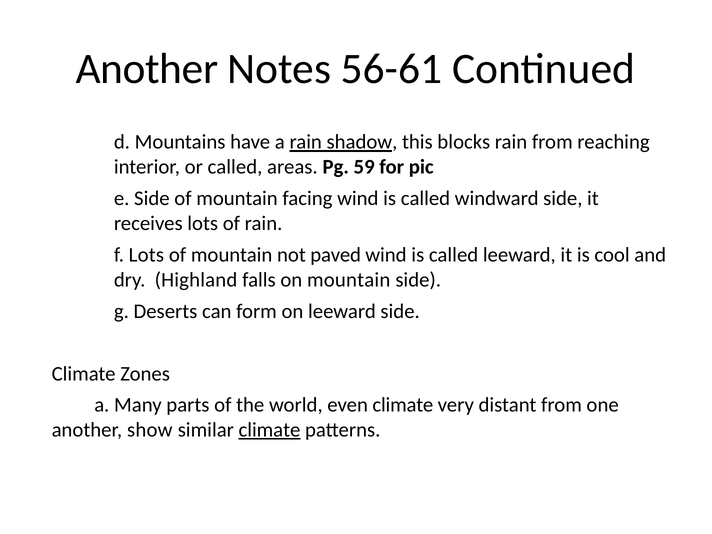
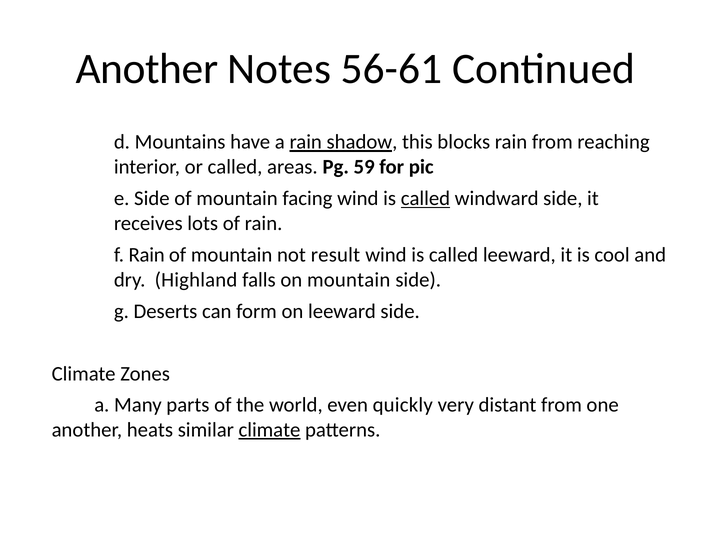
called at (425, 198) underline: none -> present
f Lots: Lots -> Rain
paved: paved -> result
even climate: climate -> quickly
show: show -> heats
